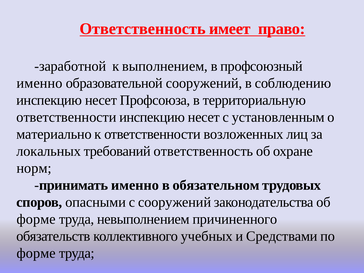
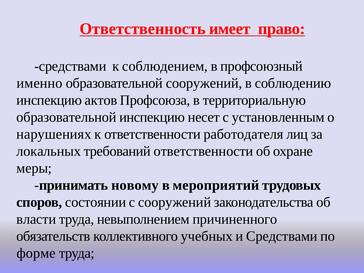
заработной at (70, 66): заработной -> средствами
выполнением: выполнением -> соблюдением
несет at (101, 100): несет -> актов
ответственности at (66, 117): ответственности -> образовательной
материально: материально -> нарушениях
возложенных: возложенных -> работодателя
требований ответственность: ответственность -> ответственности
норм: норм -> меры
принимать именно: именно -> новому
обязательном: обязательном -> мероприятий
опасными: опасными -> состоянии
форме at (36, 219): форме -> власти
